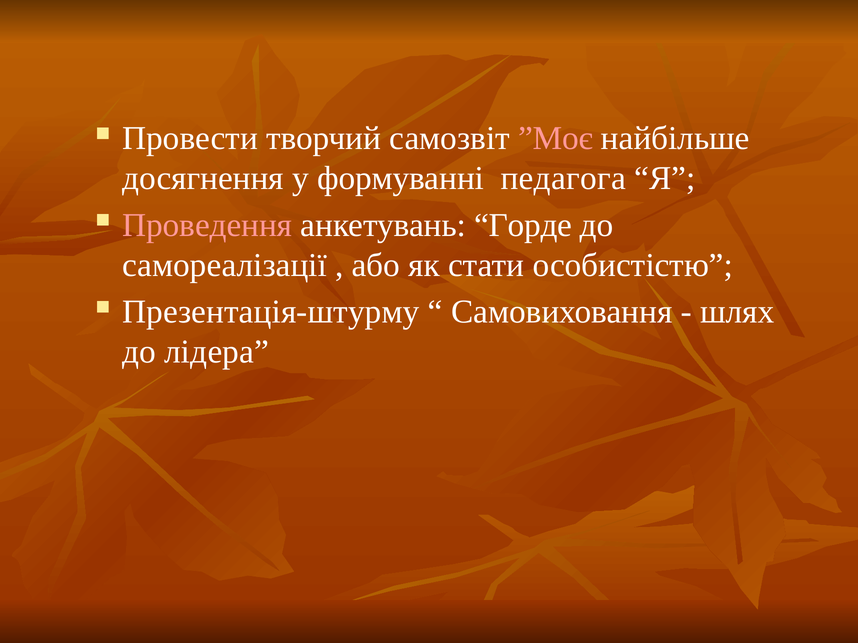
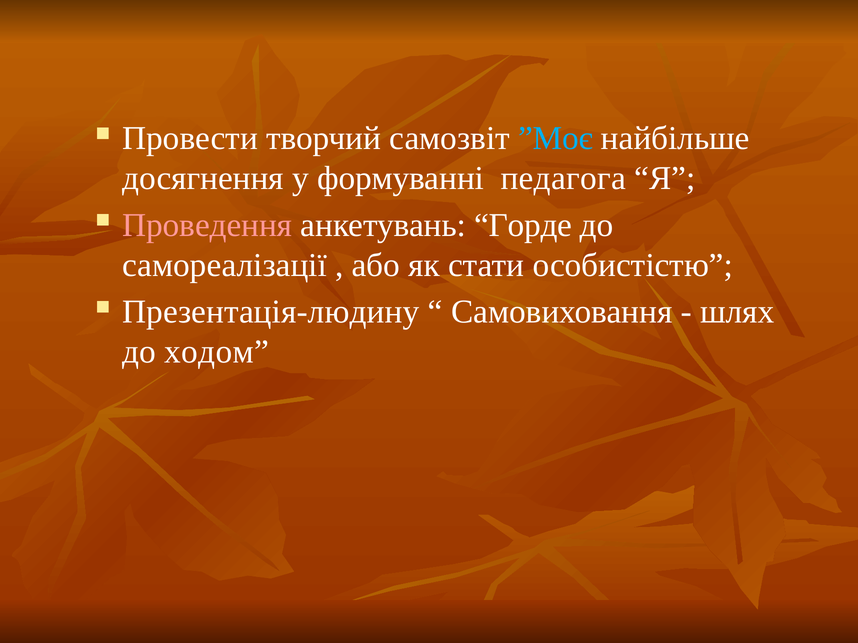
”Моє colour: pink -> light blue
Презентація-штурму: Презентація-штурму -> Презентація-людину
лідера: лідера -> ходом
